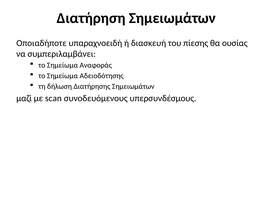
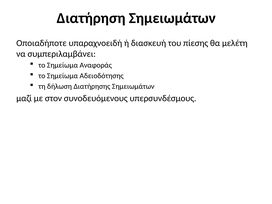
ουσίας: ουσίας -> μελέτη
scan: scan -> στον
